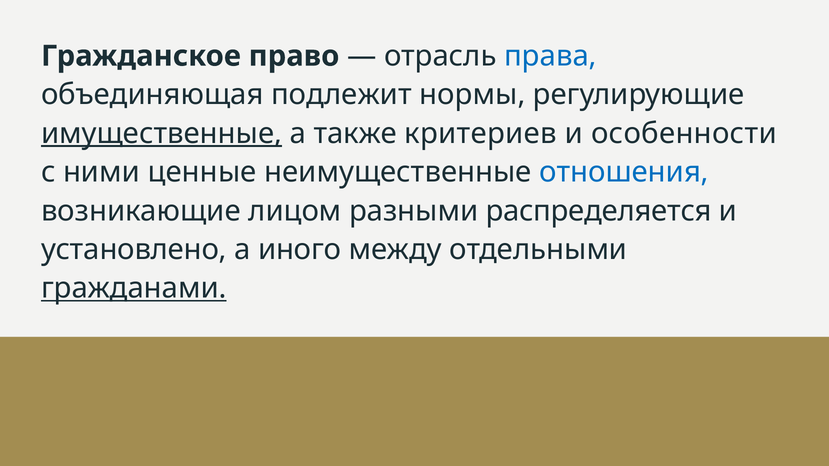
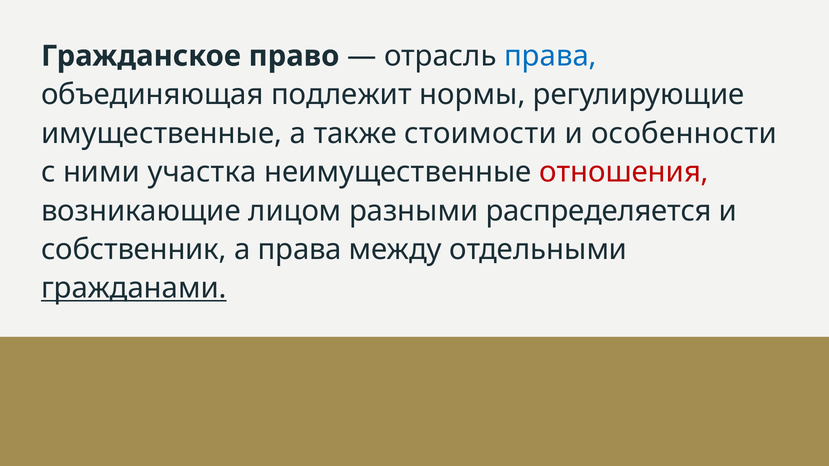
имущественные underline: present -> none
критериев: критериев -> стоимости
ценные: ценные -> участка
отношения colour: blue -> red
установлено: установлено -> собственник
а иного: иного -> права
